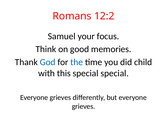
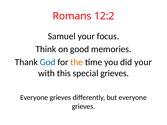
the colour: blue -> orange
did child: child -> your
special special: special -> grieves
